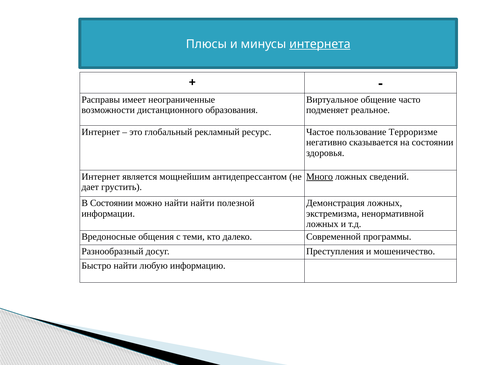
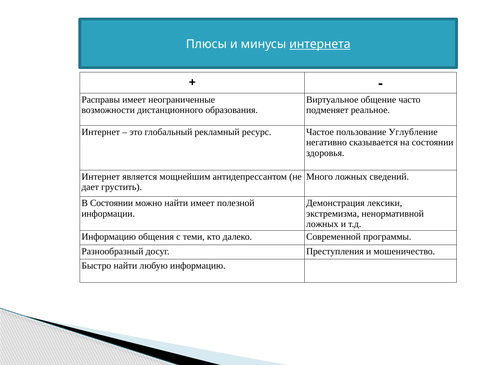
Терроризме: Терроризме -> Углубление
Много underline: present -> none
найти найти: найти -> имеет
Демонстрация ложных: ложных -> лексики
Вредоносные at (109, 237): Вредоносные -> Информацию
